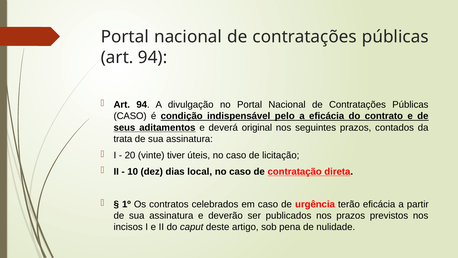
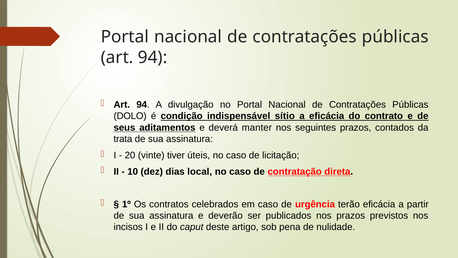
CASO at (130, 116): CASO -> DOLO
pelo: pelo -> sítio
original: original -> manter
